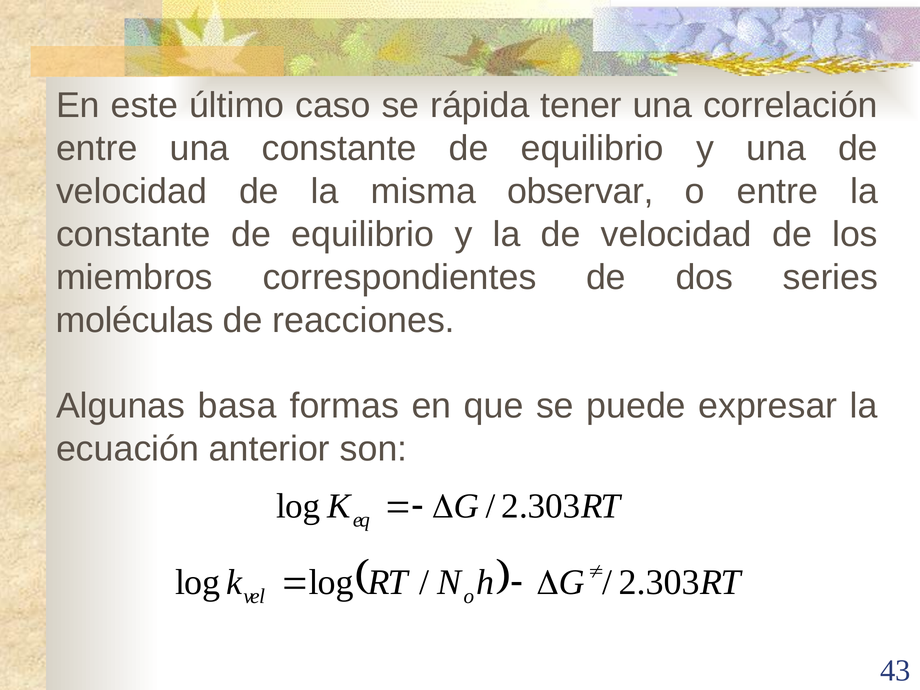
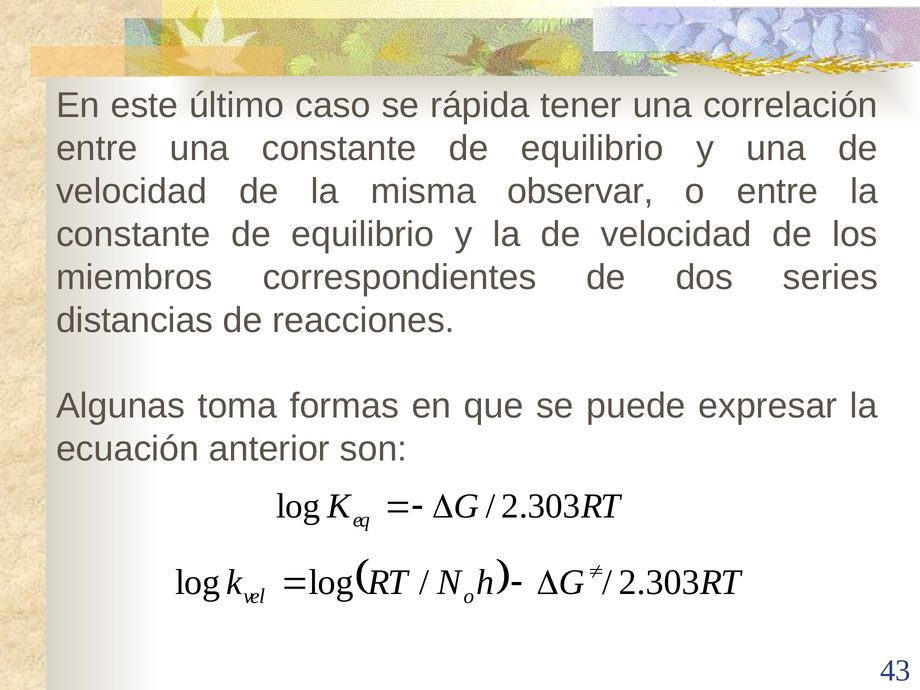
moléculas: moléculas -> distancias
basa: basa -> toma
